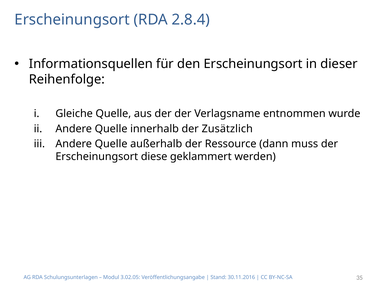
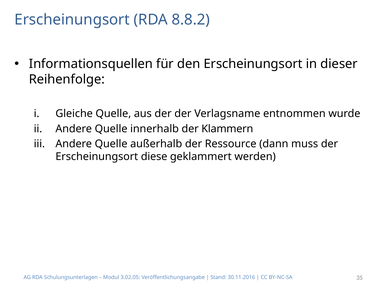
2.8.4: 2.8.4 -> 8.8.2
Zusätzlich: Zusätzlich -> Klammern
